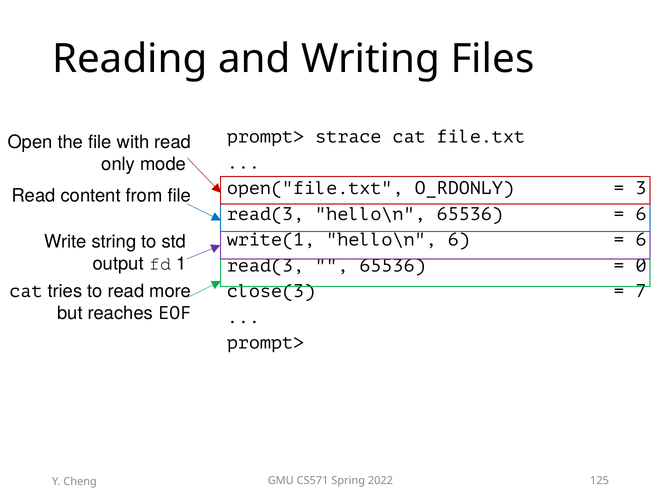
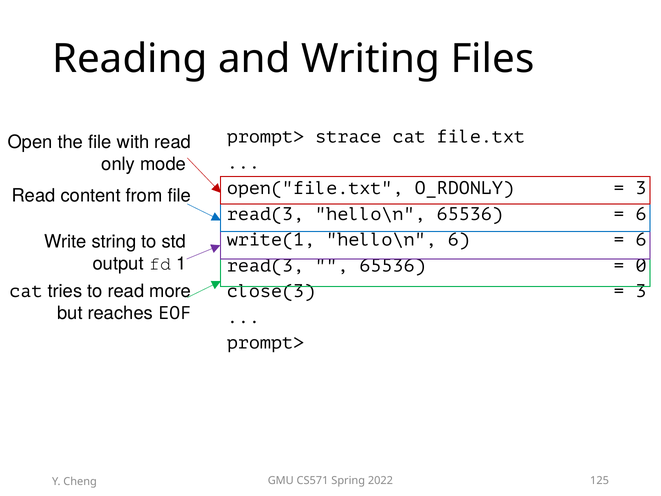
7 at (641, 291): 7 -> 3
